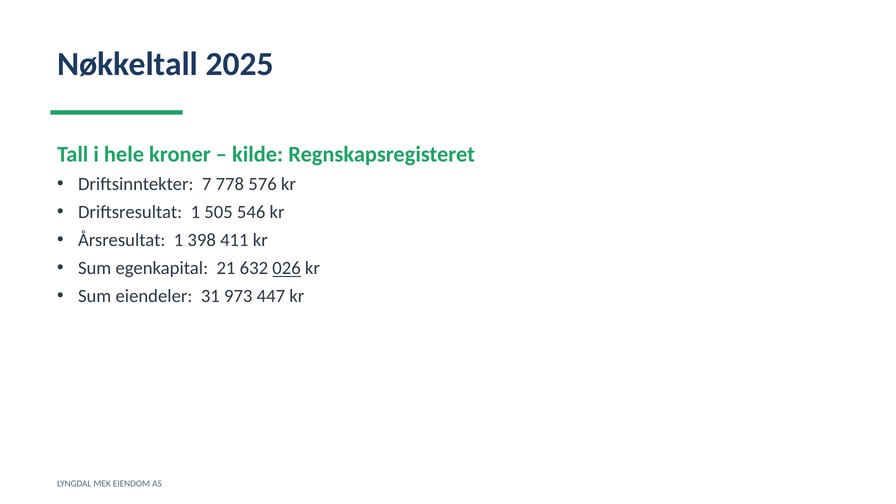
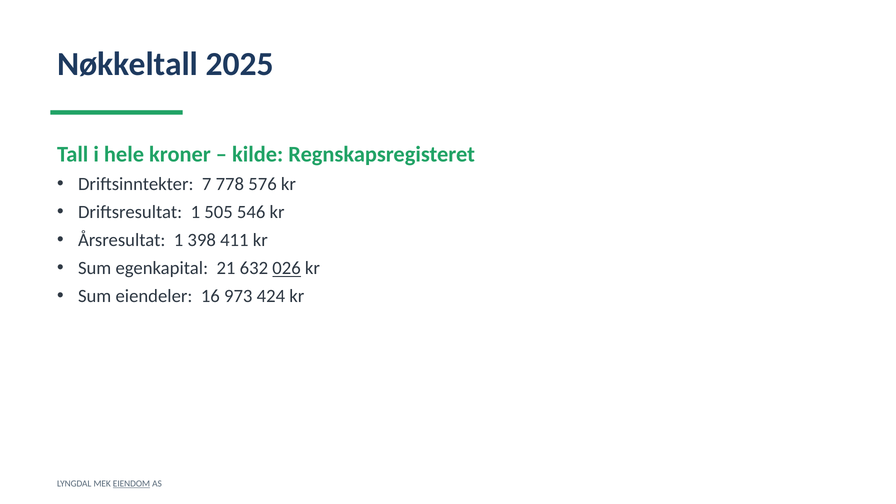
31: 31 -> 16
447: 447 -> 424
EIENDOM underline: none -> present
